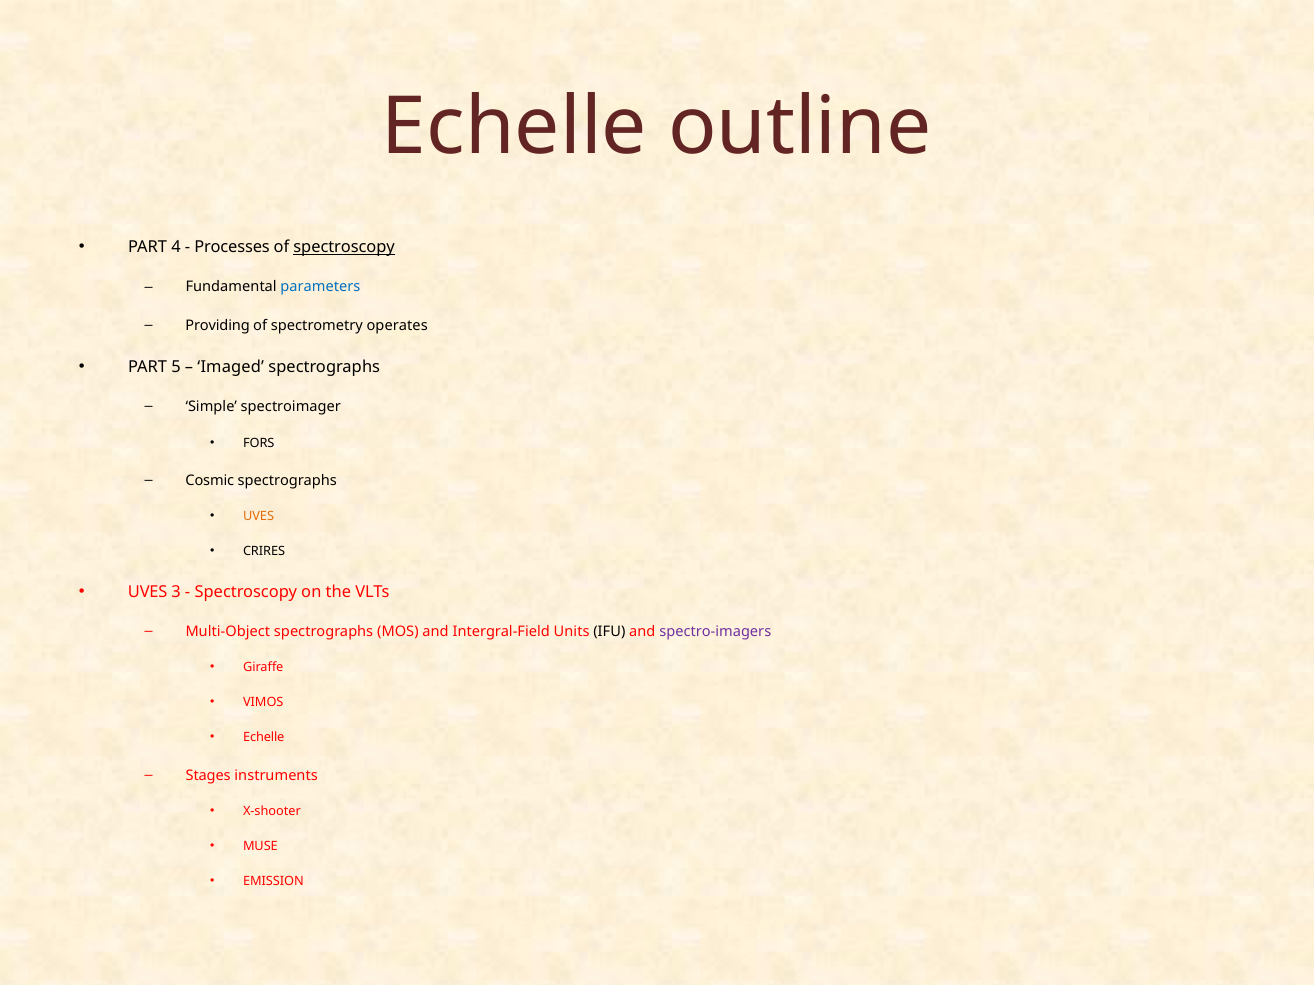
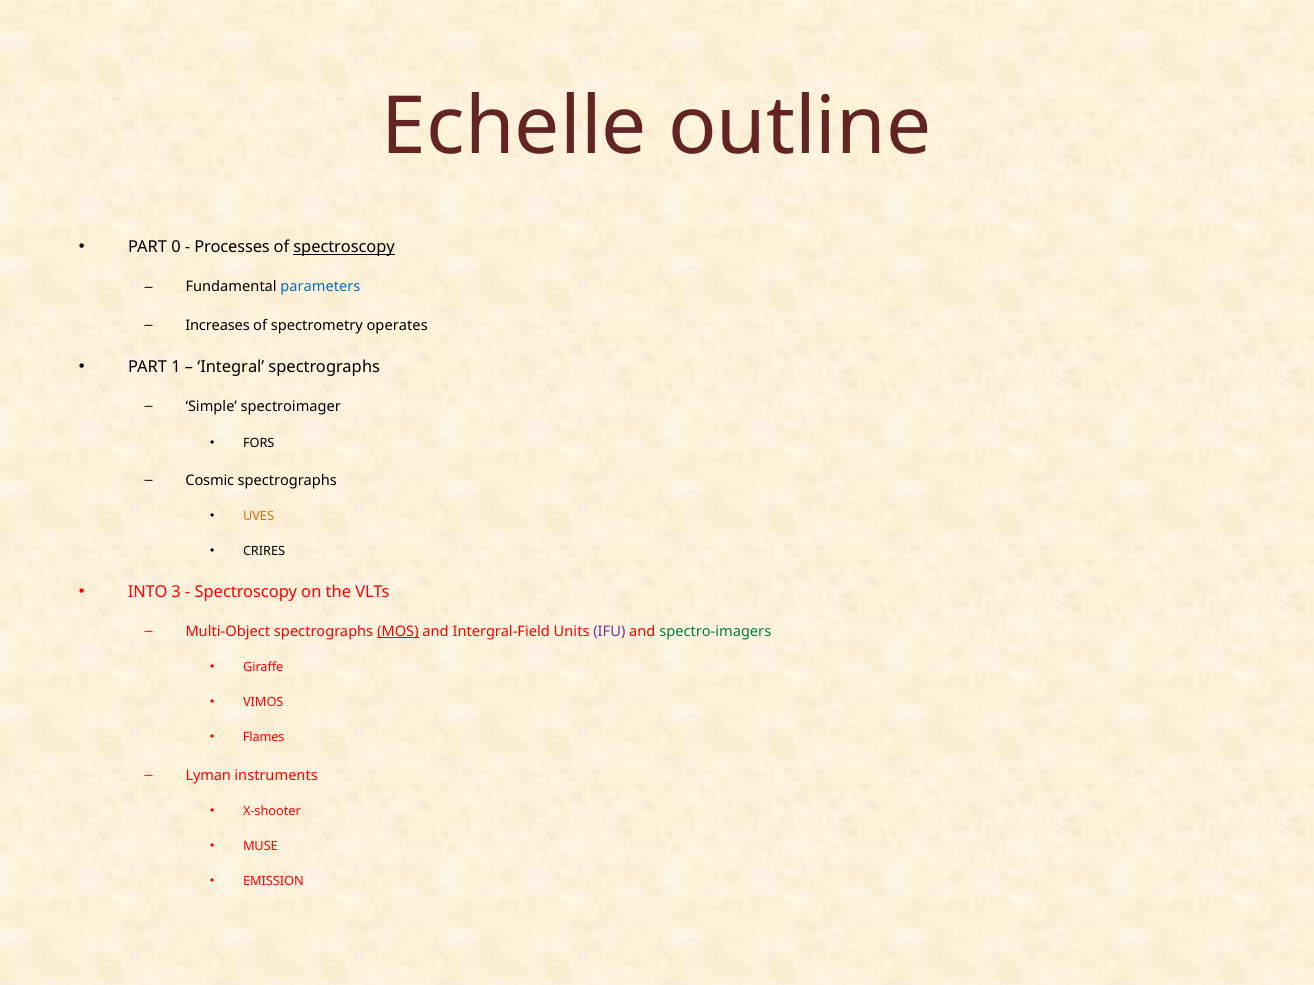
4: 4 -> 0
Providing: Providing -> Increases
5: 5 -> 1
Imaged: Imaged -> Integral
UVES at (148, 592): UVES -> INTO
MOS underline: none -> present
IFU colour: black -> purple
spectro-imagers colour: purple -> green
Echelle at (264, 738): Echelle -> Flames
Stages: Stages -> Lyman
